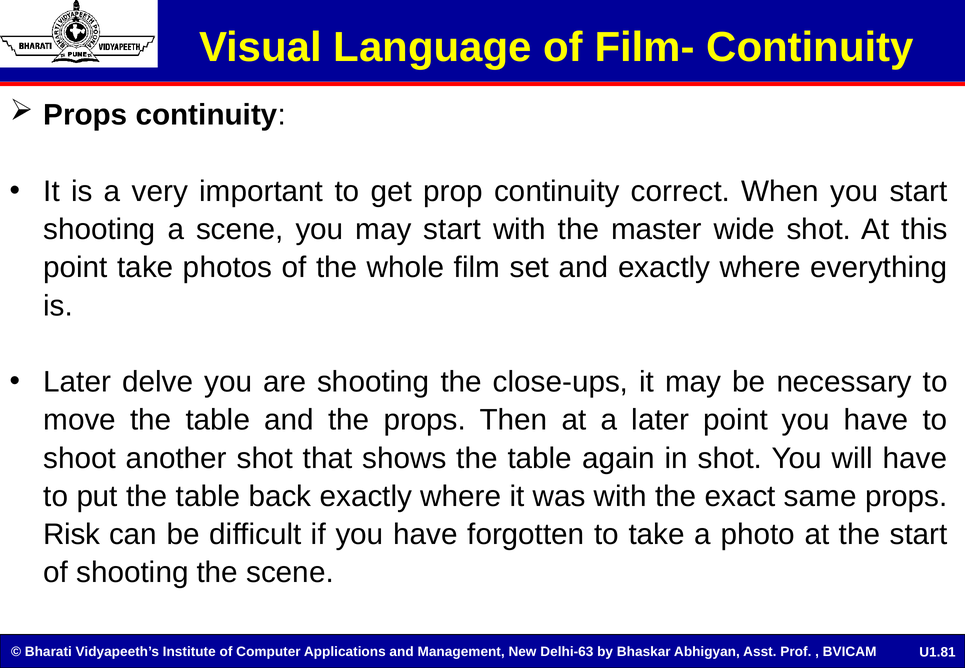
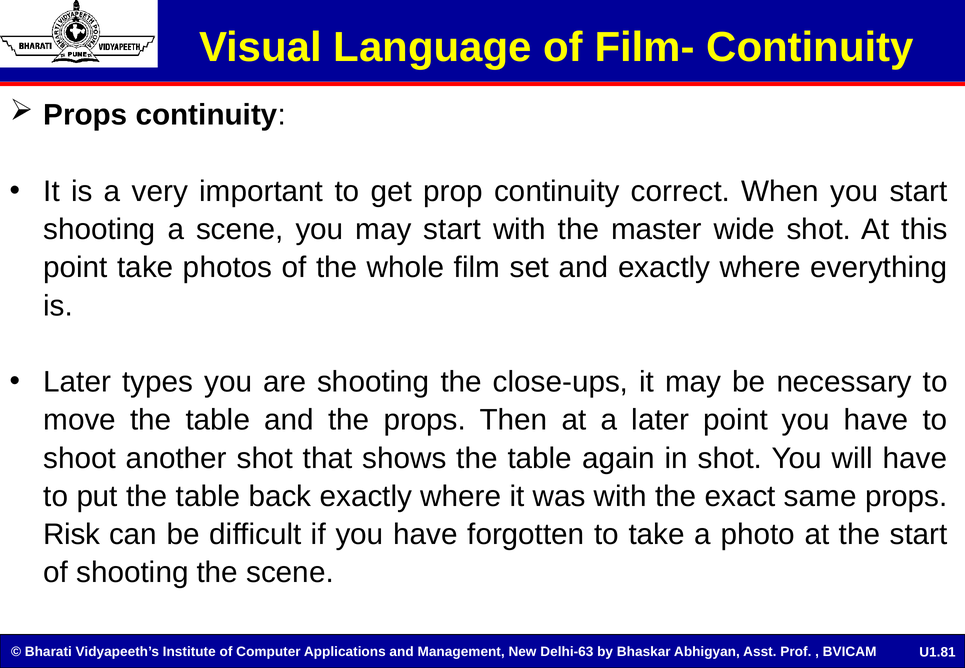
delve: delve -> types
